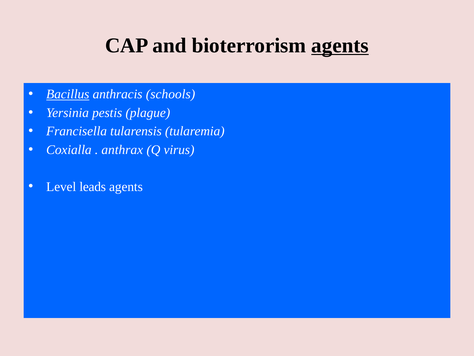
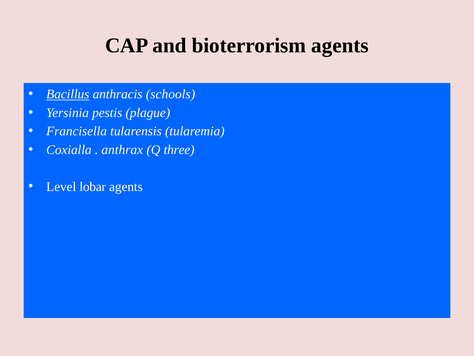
agents at (340, 45) underline: present -> none
virus: virus -> three
leads: leads -> lobar
